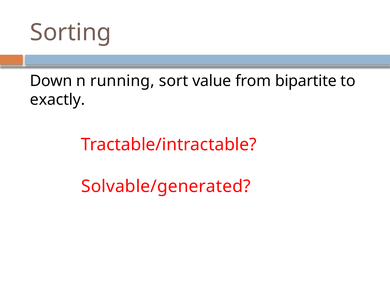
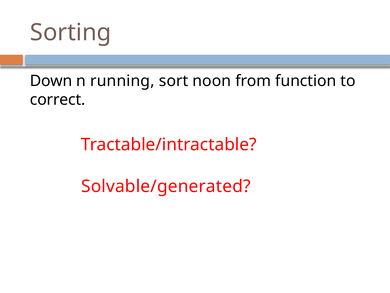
value: value -> noon
bipartite: bipartite -> function
exactly: exactly -> correct
